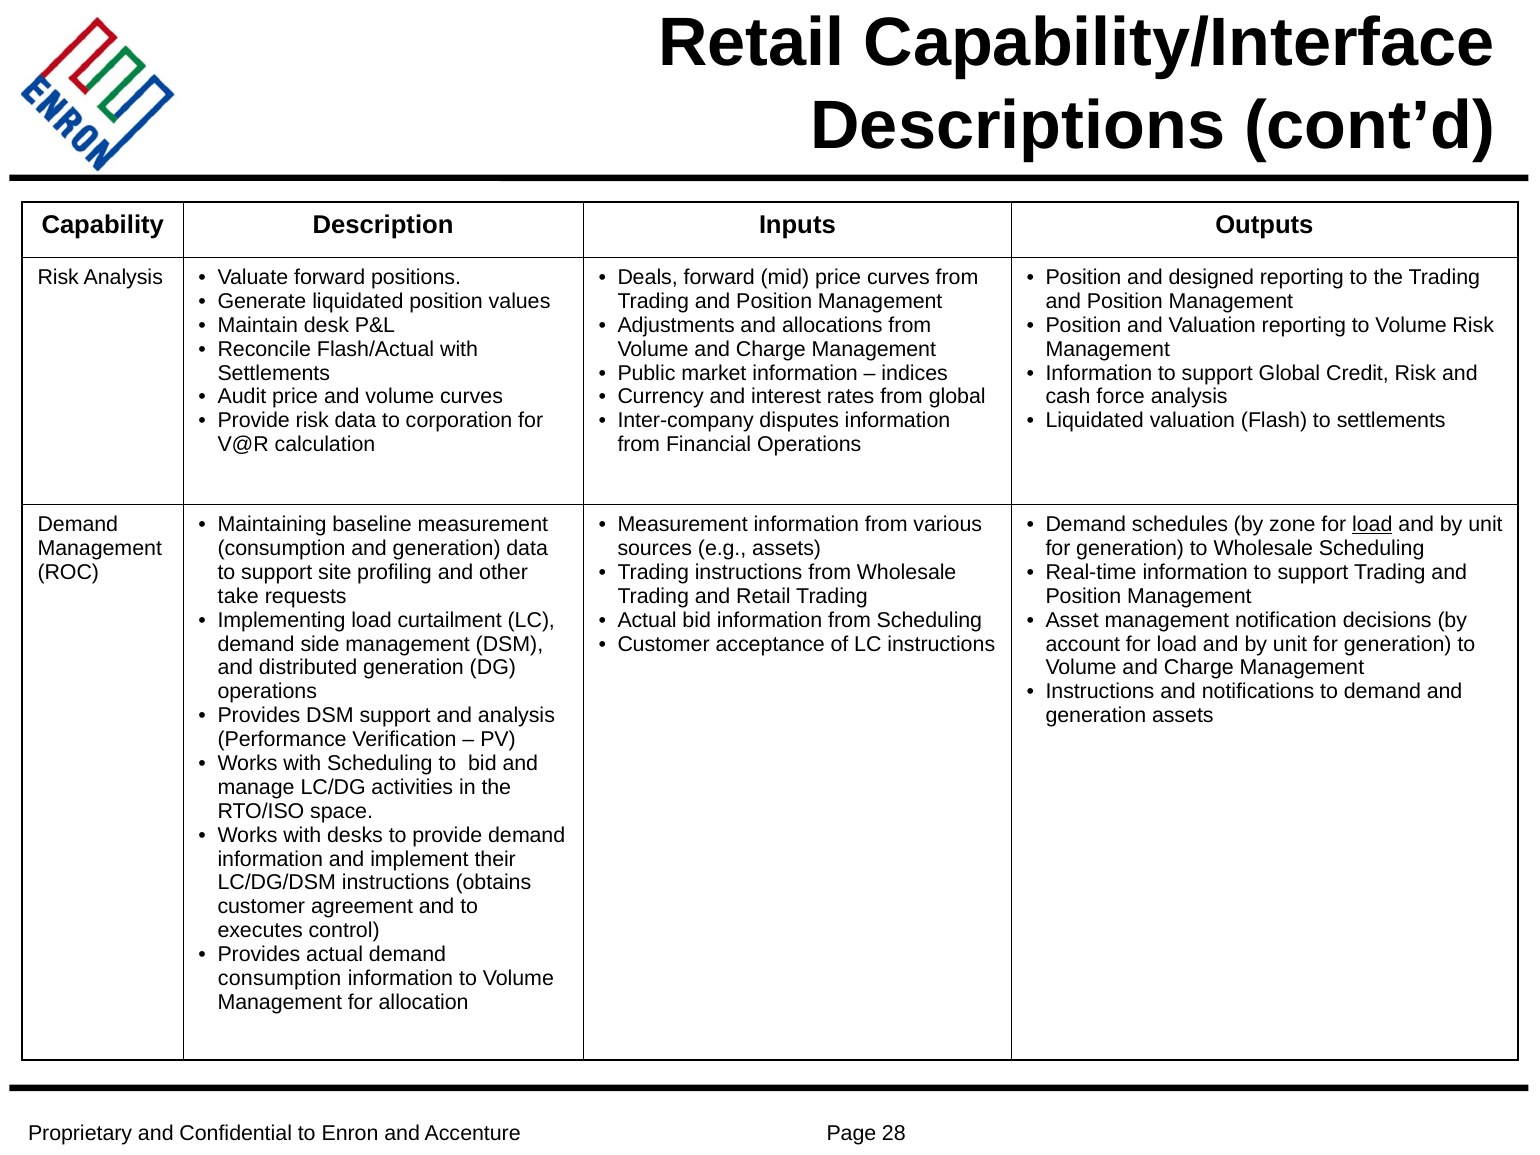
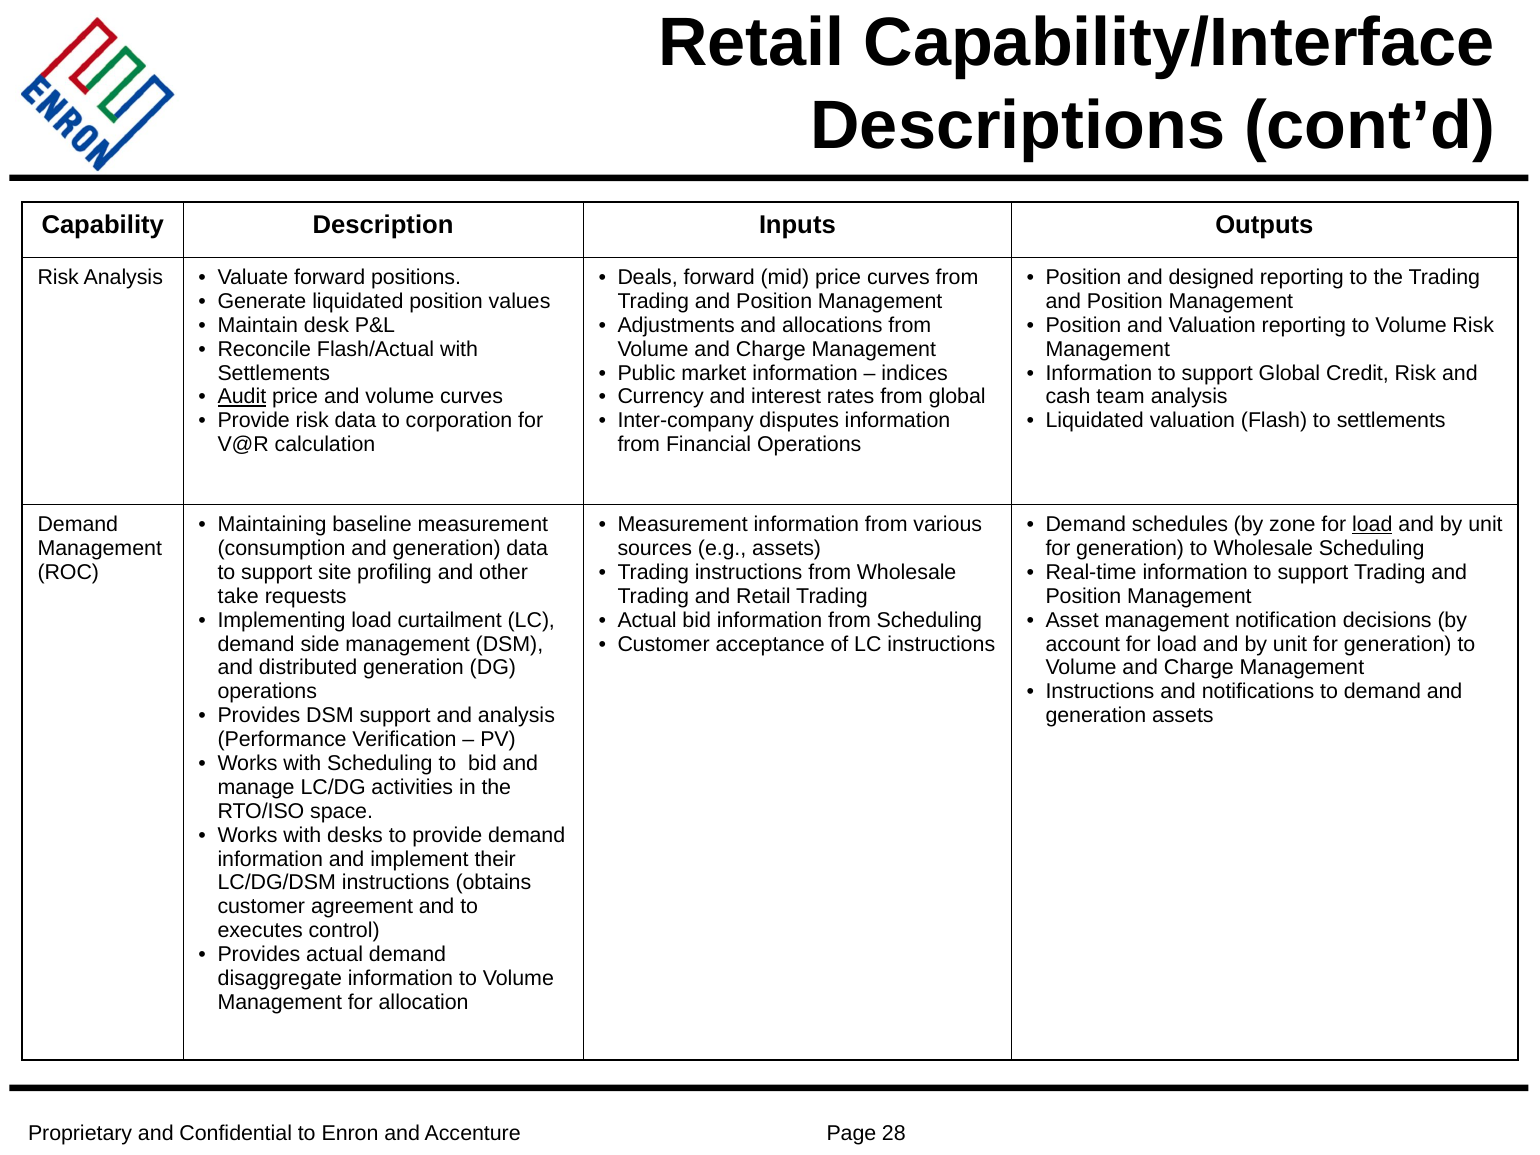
Audit underline: none -> present
force: force -> team
consumption at (280, 978): consumption -> disaggregate
